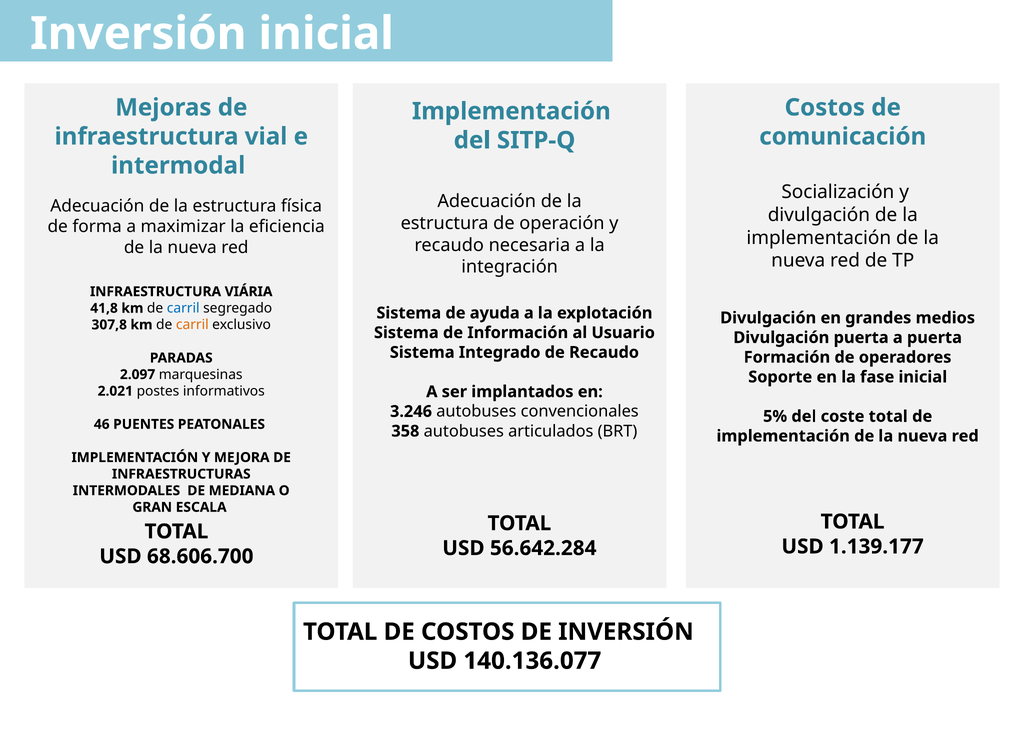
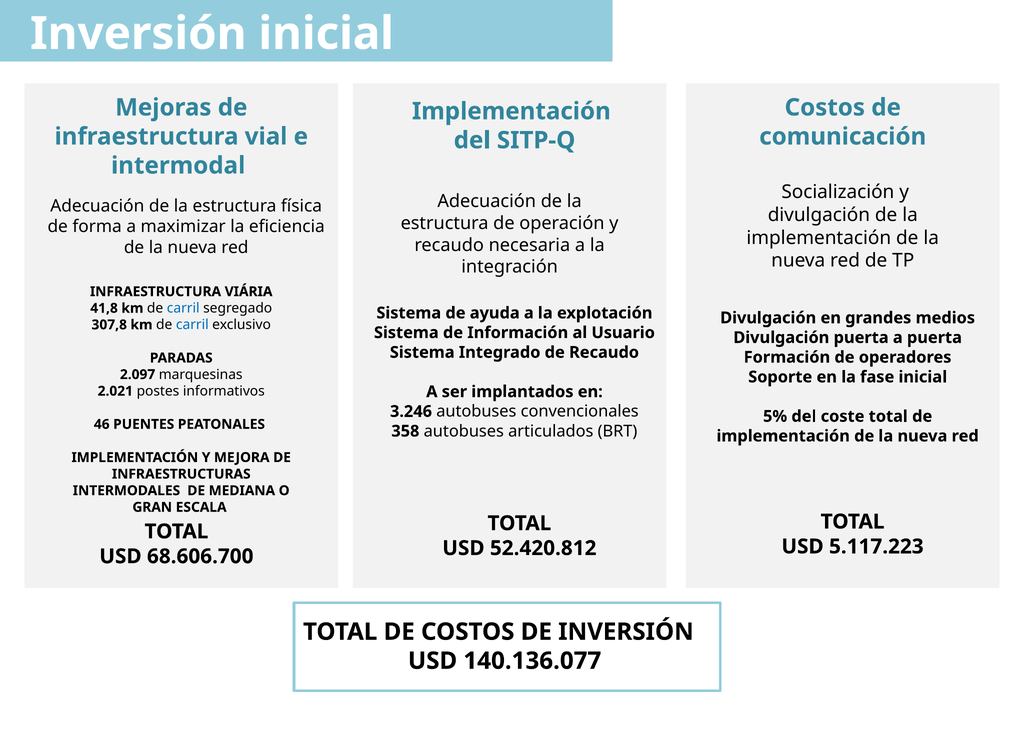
carril at (192, 325) colour: orange -> blue
1.139.177: 1.139.177 -> 5.117.223
56.642.284: 56.642.284 -> 52.420.812
